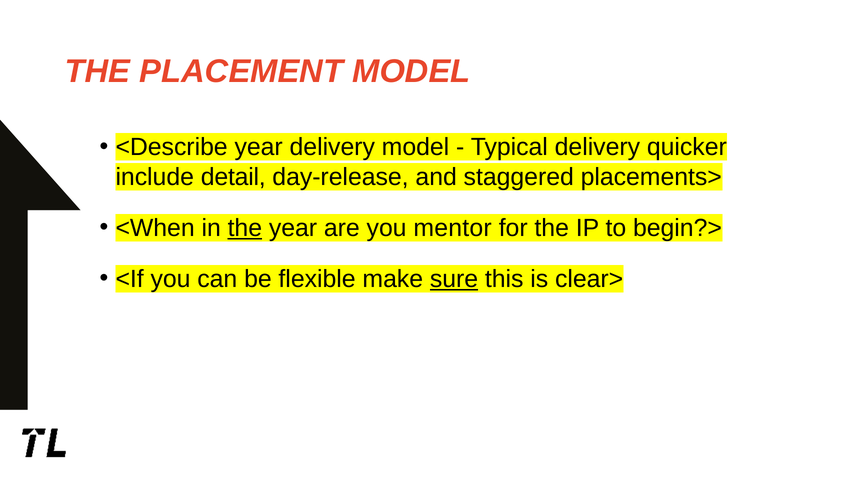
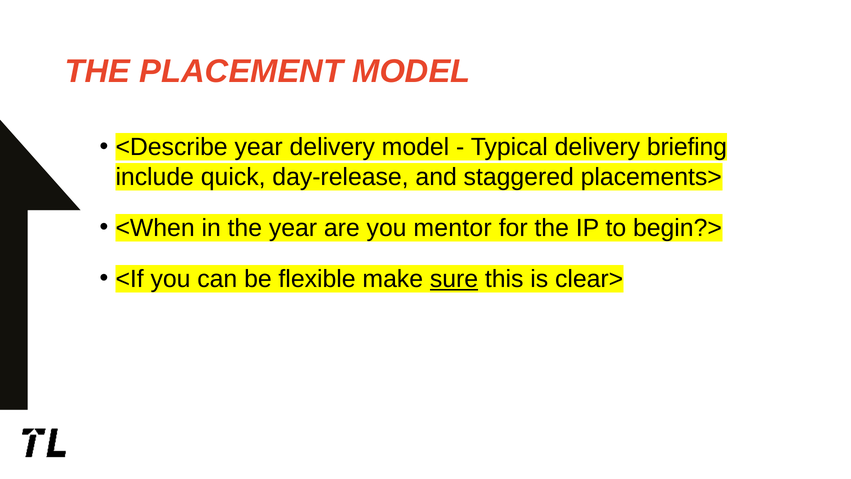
quicker: quicker -> briefing
detail: detail -> quick
the at (245, 228) underline: present -> none
